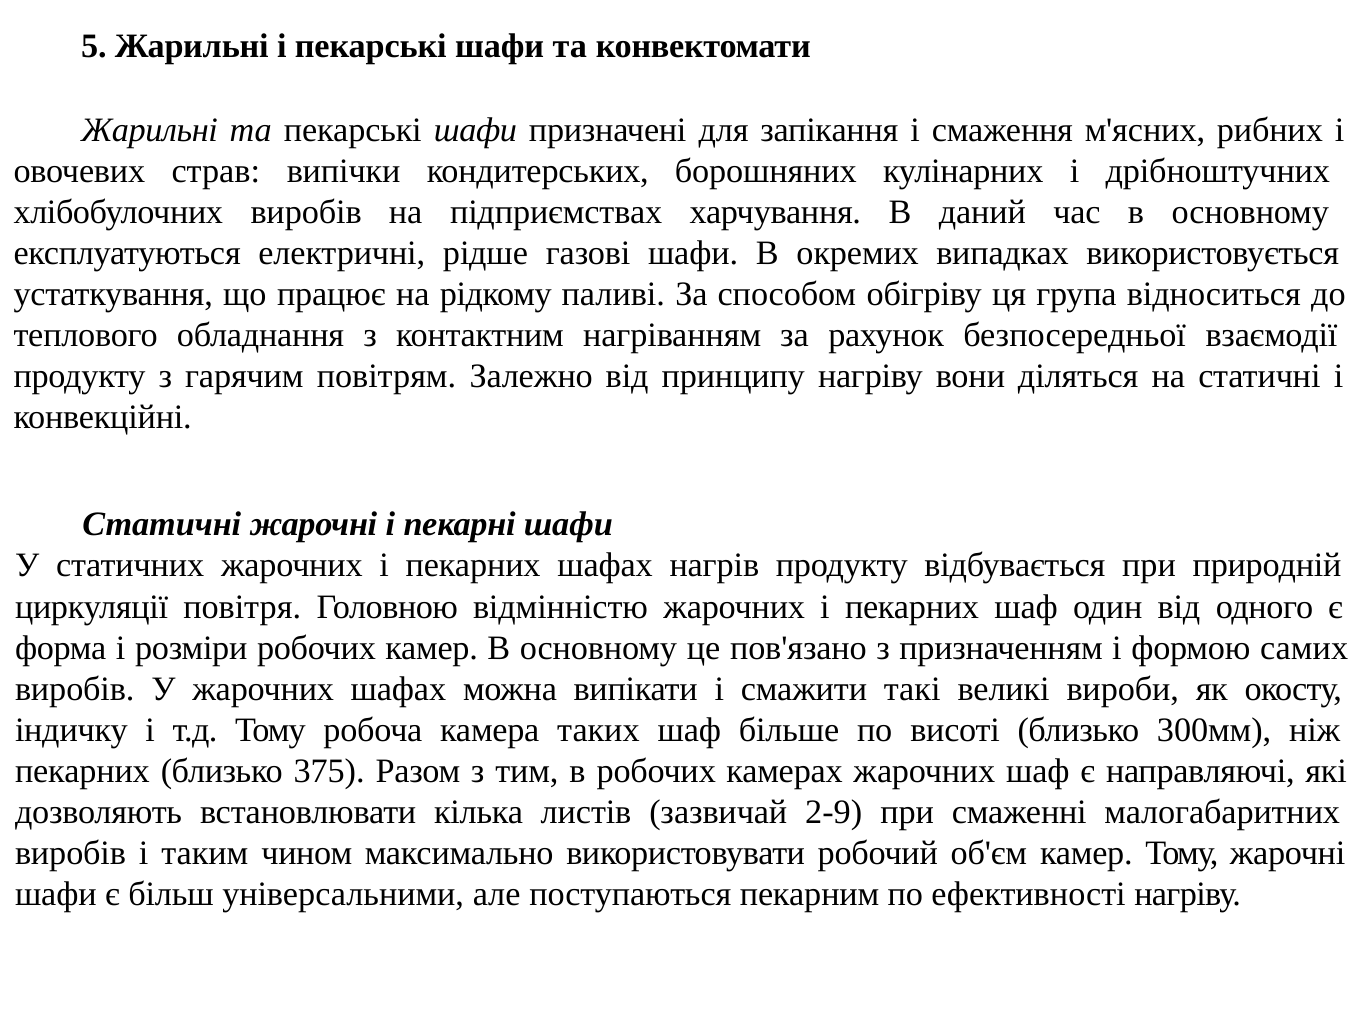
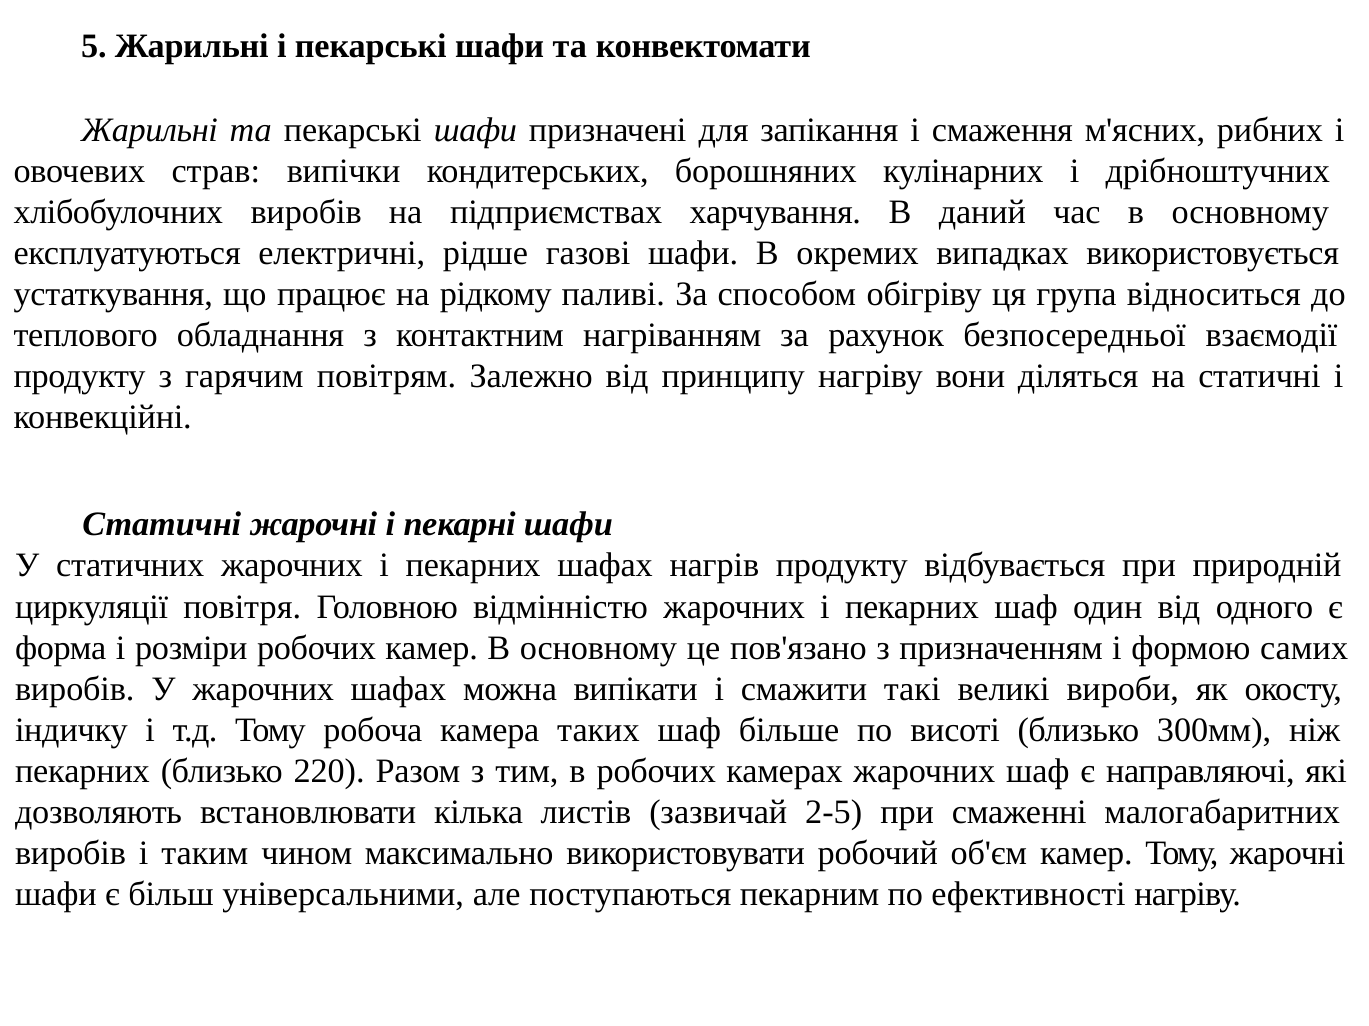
375: 375 -> 220
2-9: 2-9 -> 2-5
